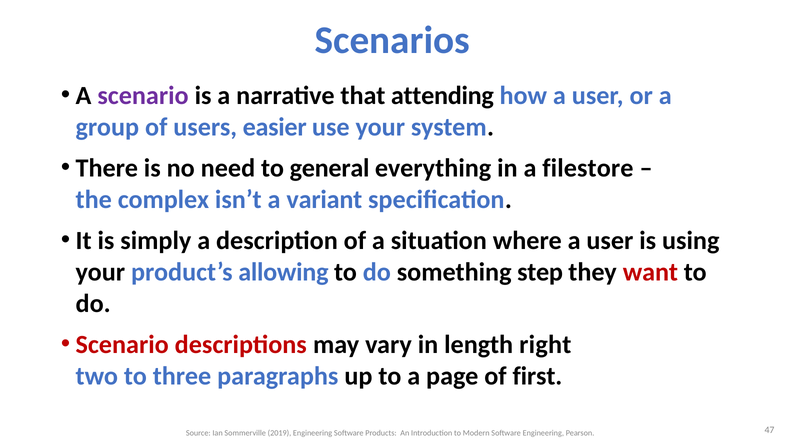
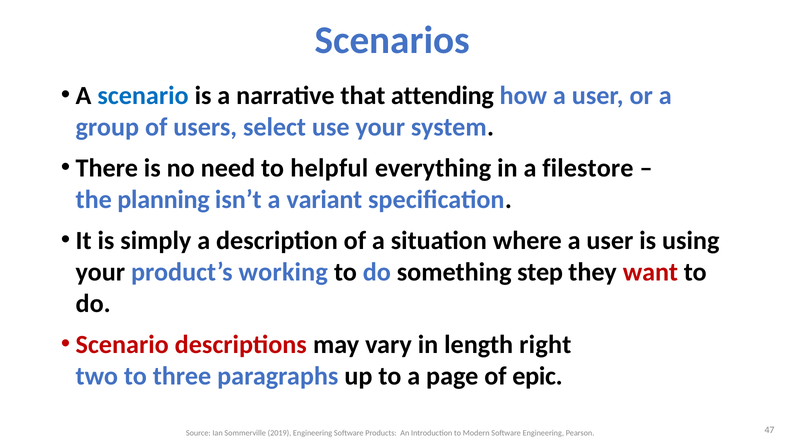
scenario at (143, 96) colour: purple -> blue
easier: easier -> select
general: general -> helpful
complex: complex -> planning
allowing: allowing -> working
first: first -> epic
